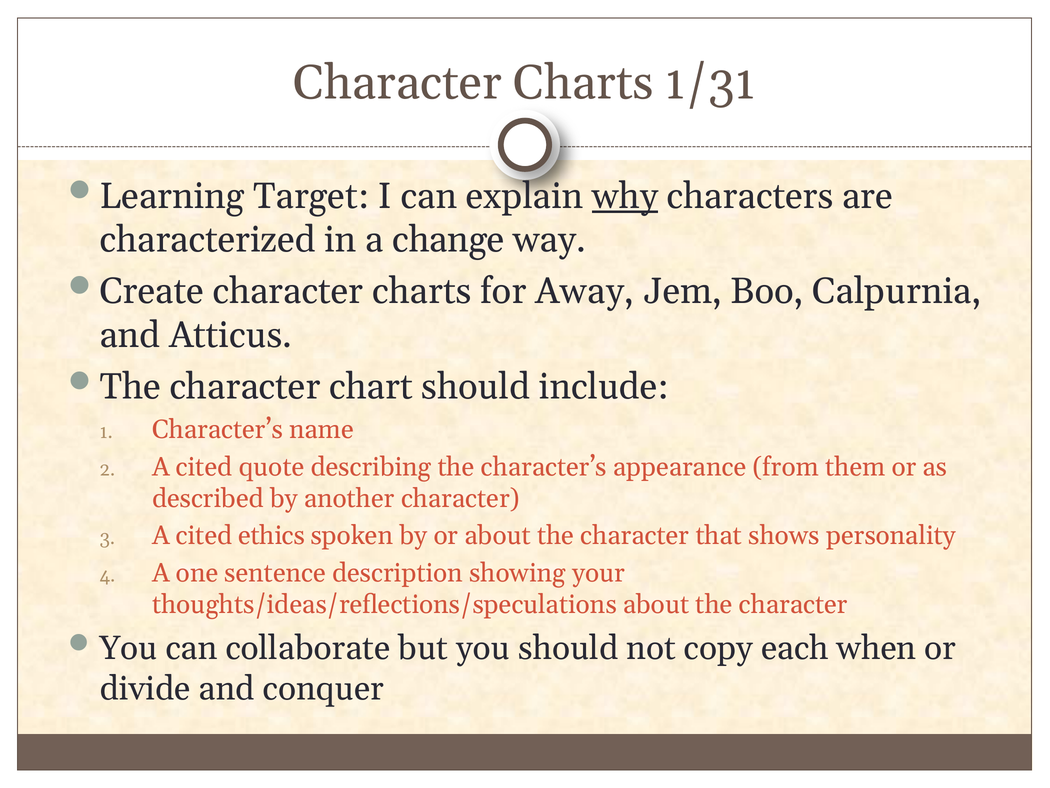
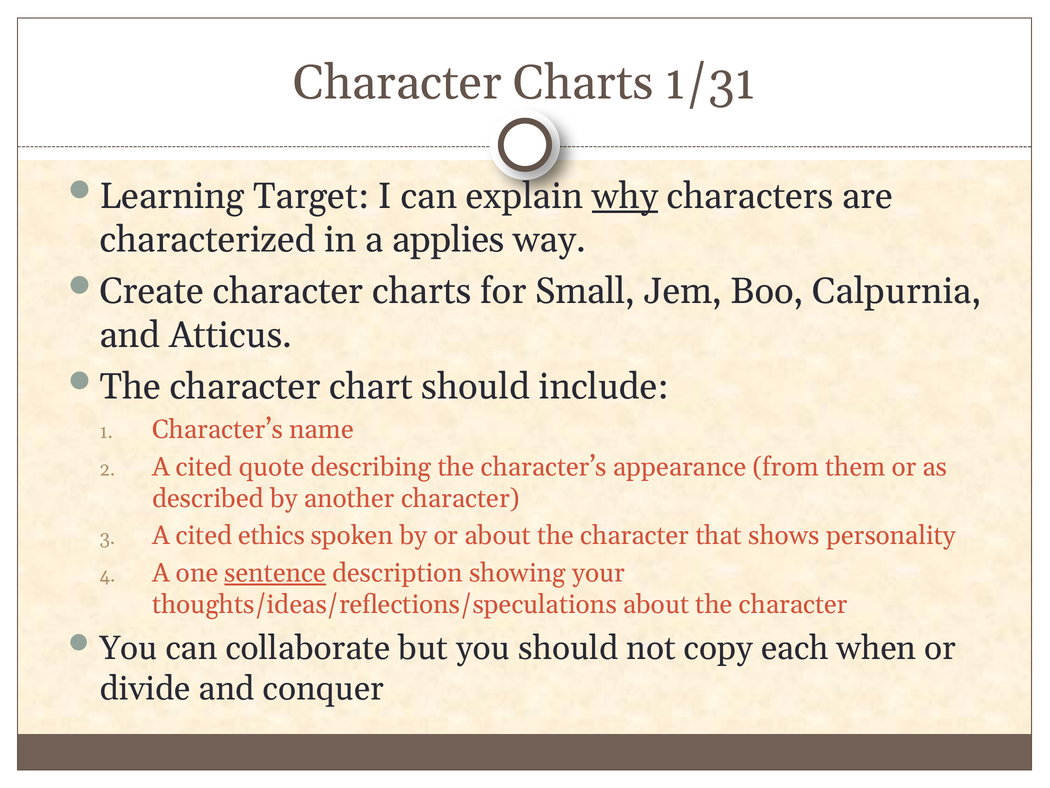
change: change -> applies
Away: Away -> Small
sentence underline: none -> present
